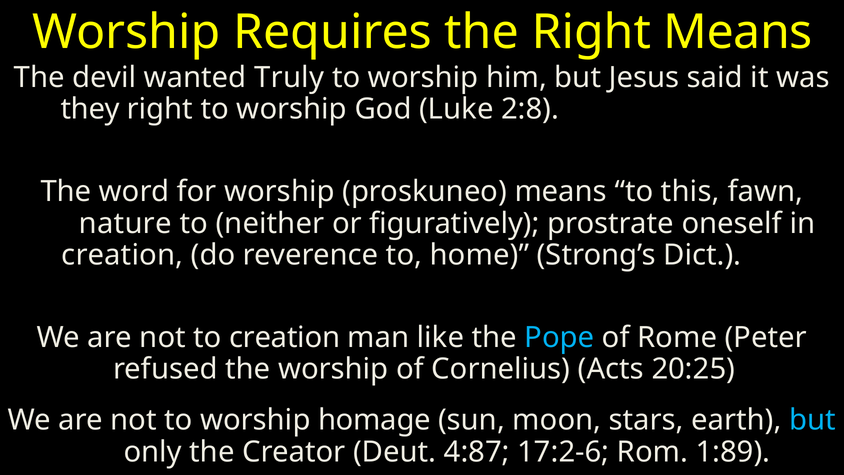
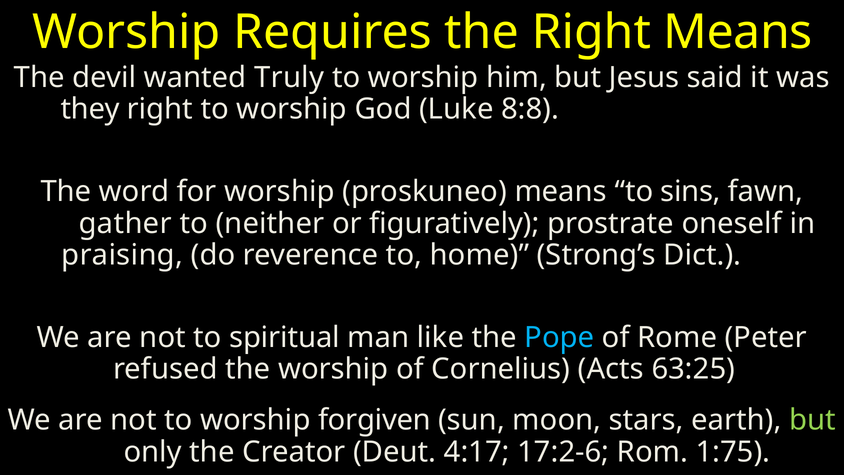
2:8: 2:8 -> 8:8
this: this -> sins
nature: nature -> gather
creation at (122, 255): creation -> praising
to creation: creation -> spiritual
20:25: 20:25 -> 63:25
homage: homage -> forgiven
but at (813, 420) colour: light blue -> light green
4:87: 4:87 -> 4:17
1:89: 1:89 -> 1:75
